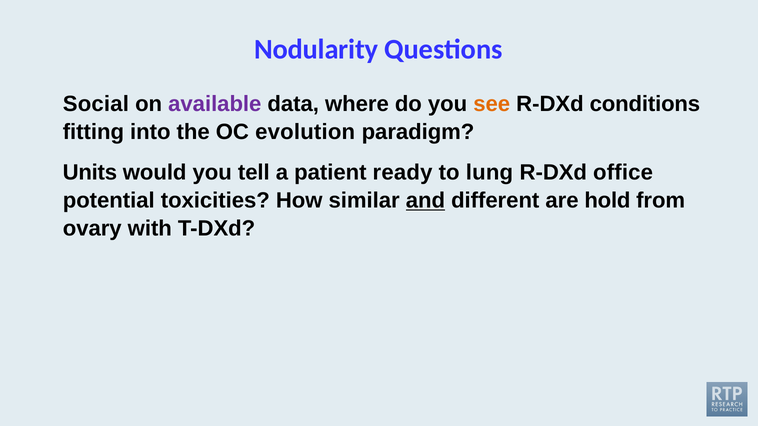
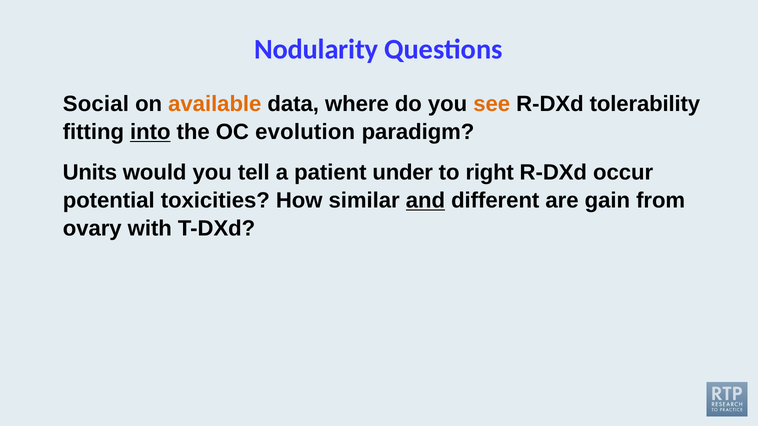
available colour: purple -> orange
conditions: conditions -> tolerability
into underline: none -> present
ready: ready -> under
lung: lung -> right
office: office -> occur
hold: hold -> gain
